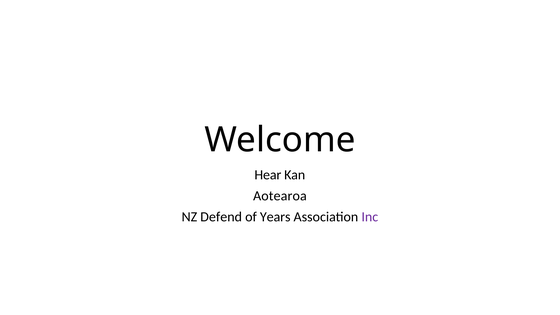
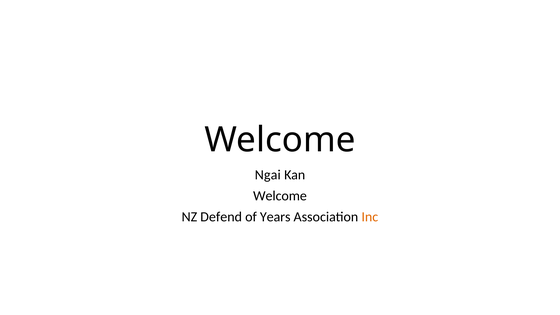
Hear: Hear -> Ngai
Aotearoa at (280, 196): Aotearoa -> Welcome
Inc colour: purple -> orange
